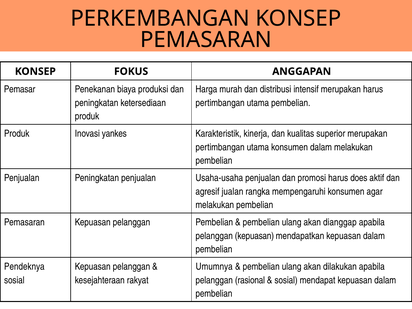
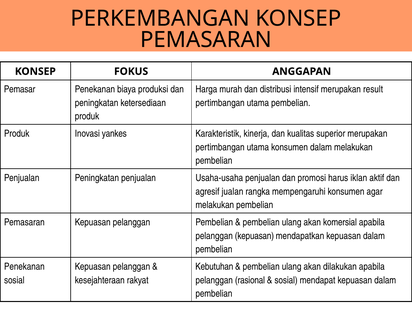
merupakan harus: harus -> result
does: does -> iklan
dianggap: dianggap -> komersial
Pendeknya at (24, 267): Pendeknya -> Penekanan
Umumnya: Umumnya -> Kebutuhan
